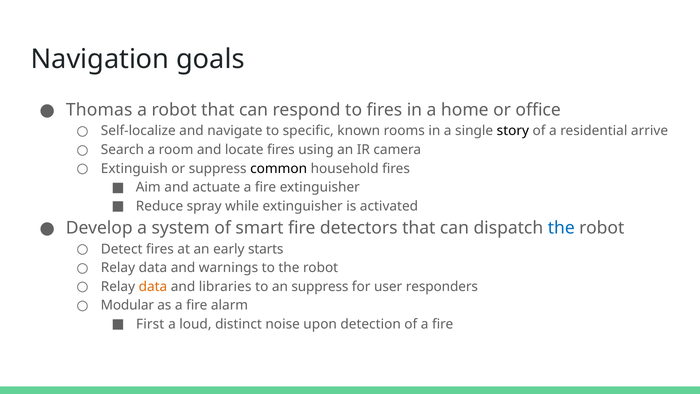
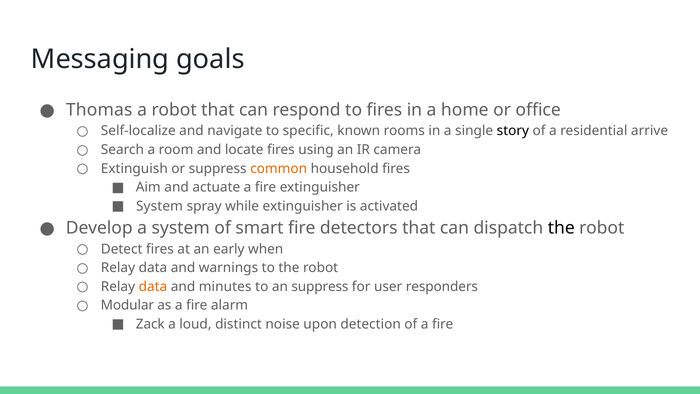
Navigation: Navigation -> Messaging
common colour: black -> orange
Reduce at (160, 206): Reduce -> System
the at (561, 228) colour: blue -> black
starts: starts -> when
libraries: libraries -> minutes
First: First -> Zack
